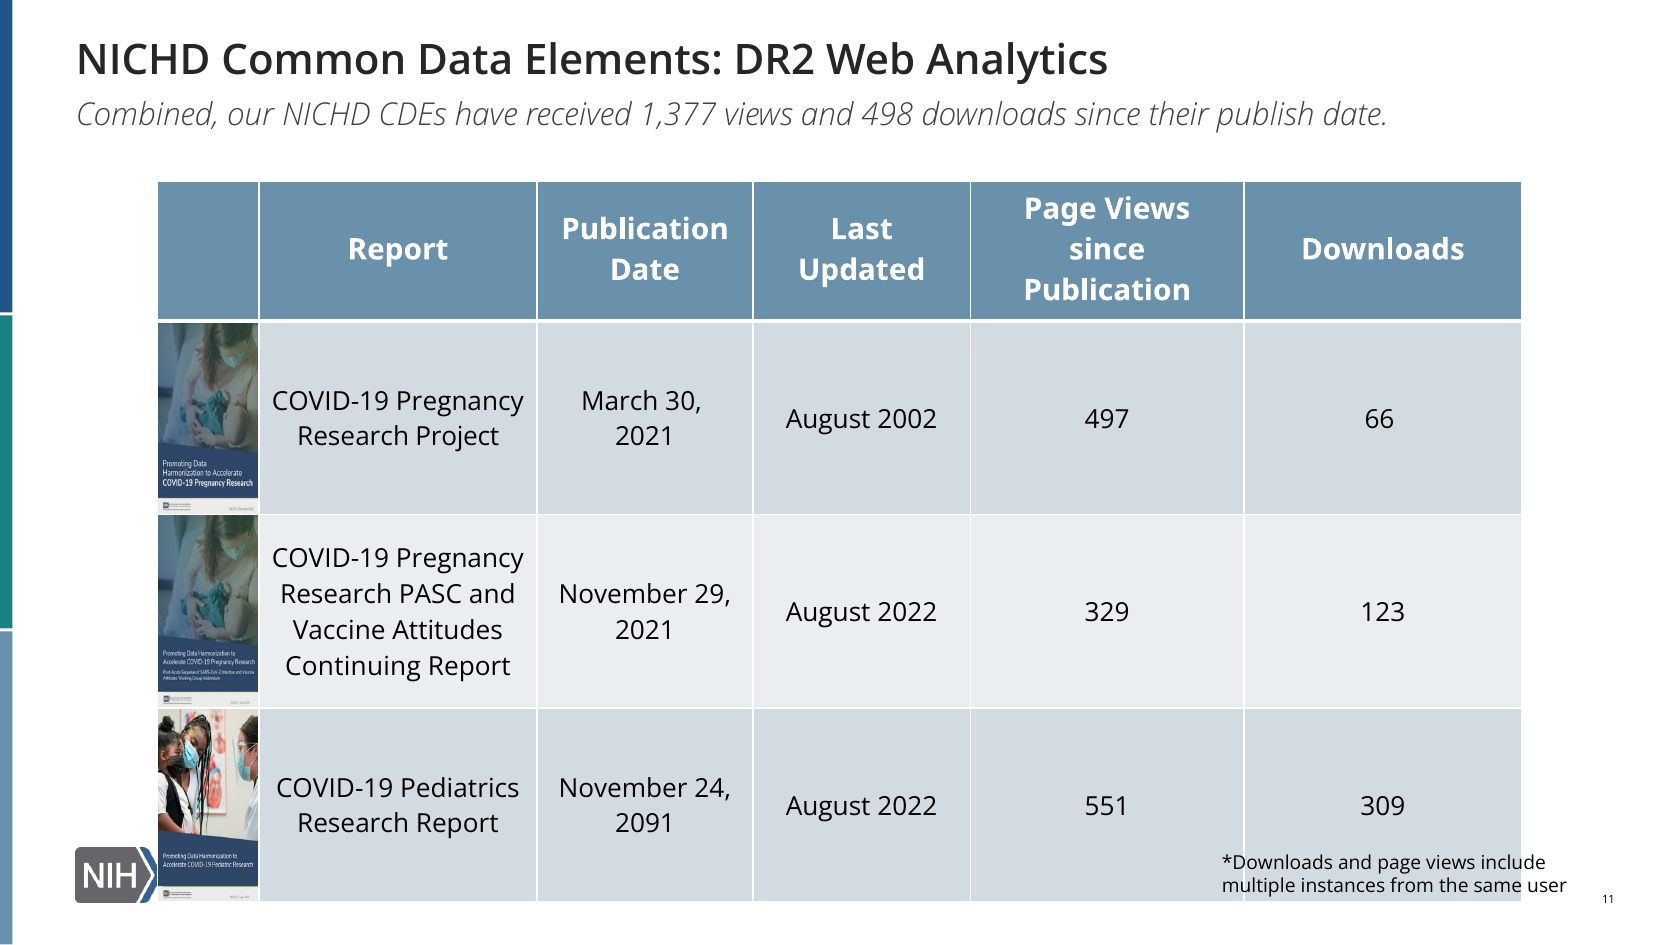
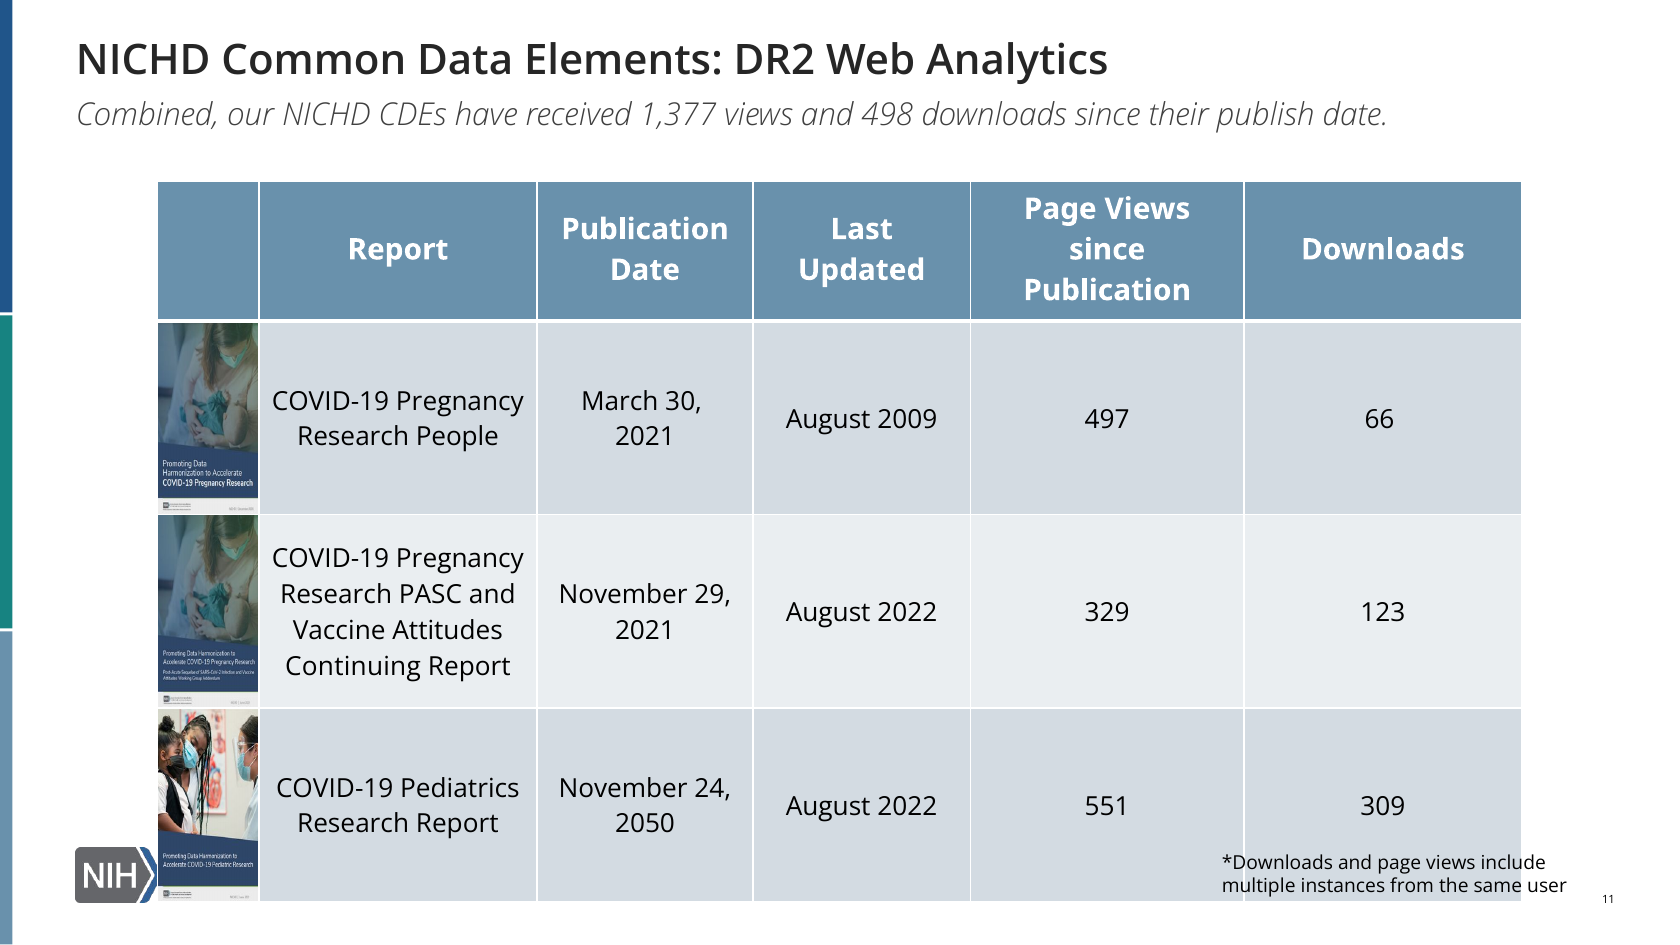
2002: 2002 -> 2009
Project: Project -> People
2091: 2091 -> 2050
